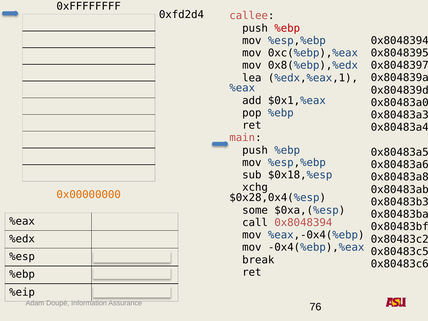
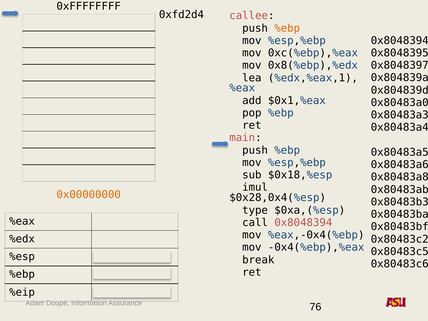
%ebp at (287, 28) colour: red -> orange
xchg: xchg -> imul
some: some -> type
